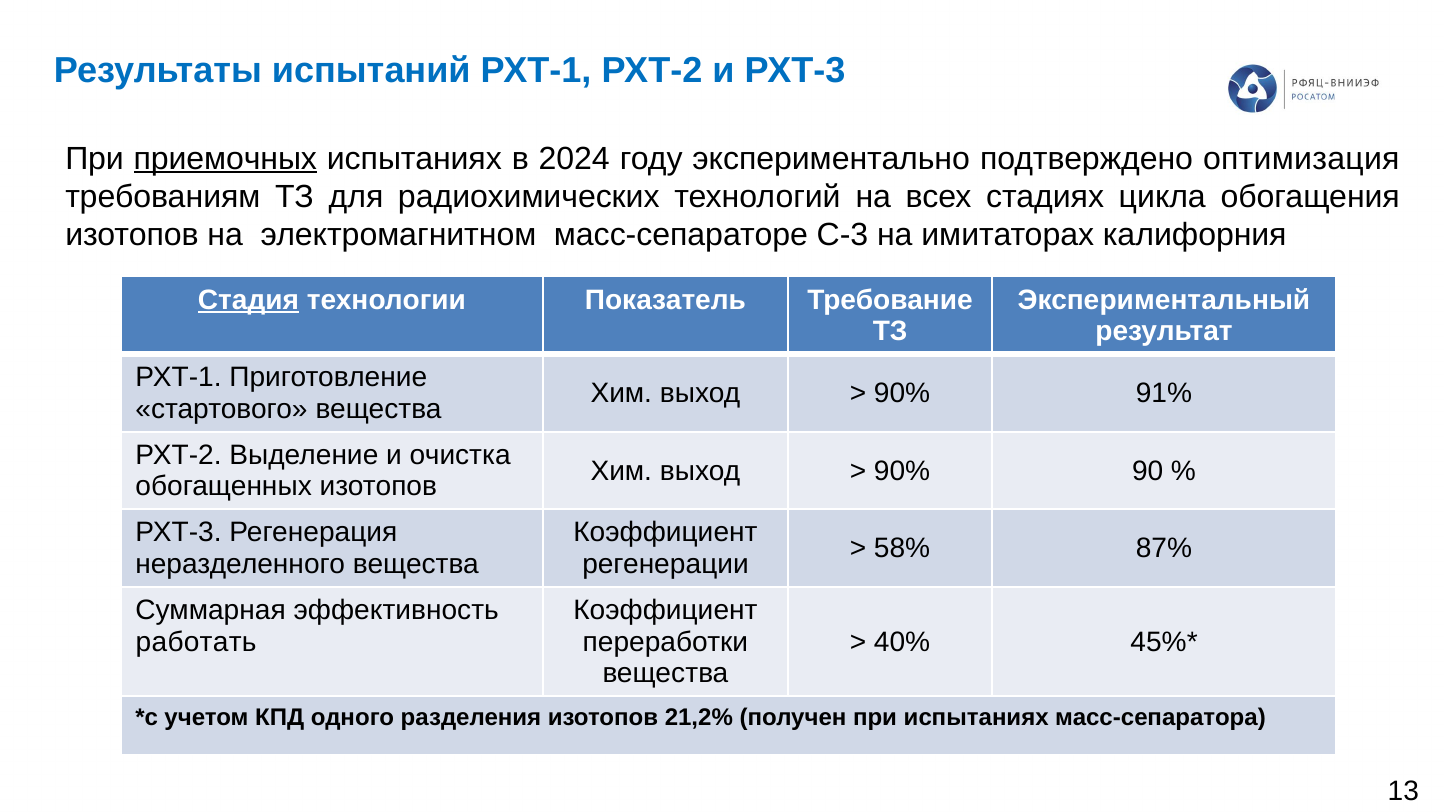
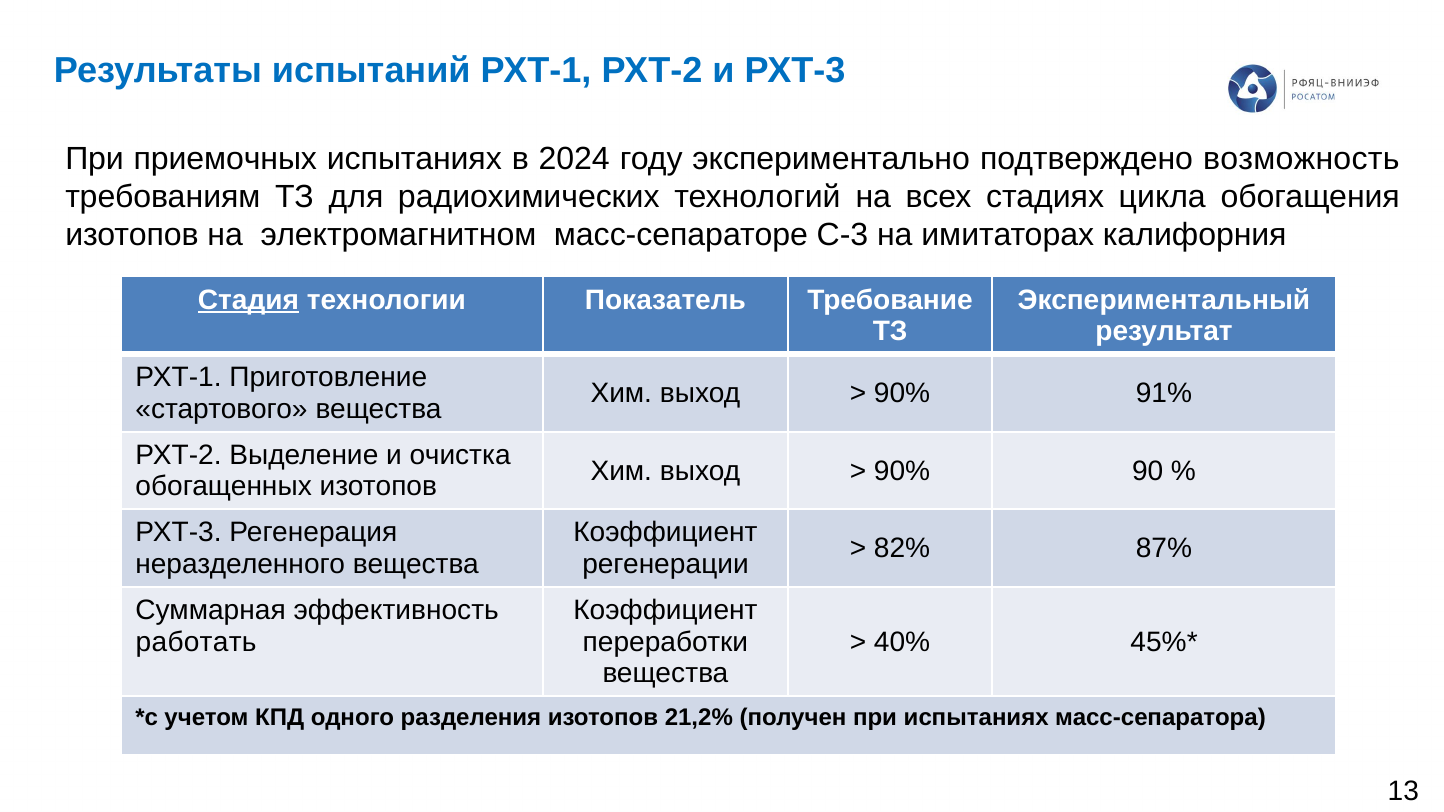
приемочных underline: present -> none
оптимизация: оптимизация -> возможность
58%: 58% -> 82%
